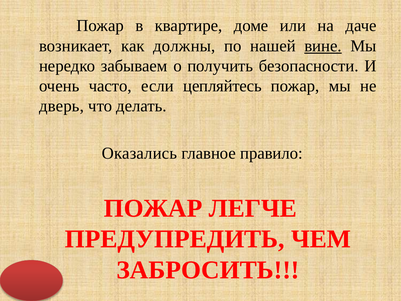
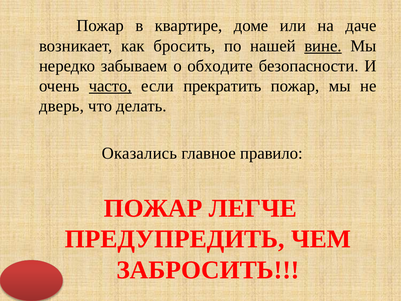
должны: должны -> бросить
получить: получить -> обходите
часто underline: none -> present
цепляйтесь: цепляйтесь -> прекратить
